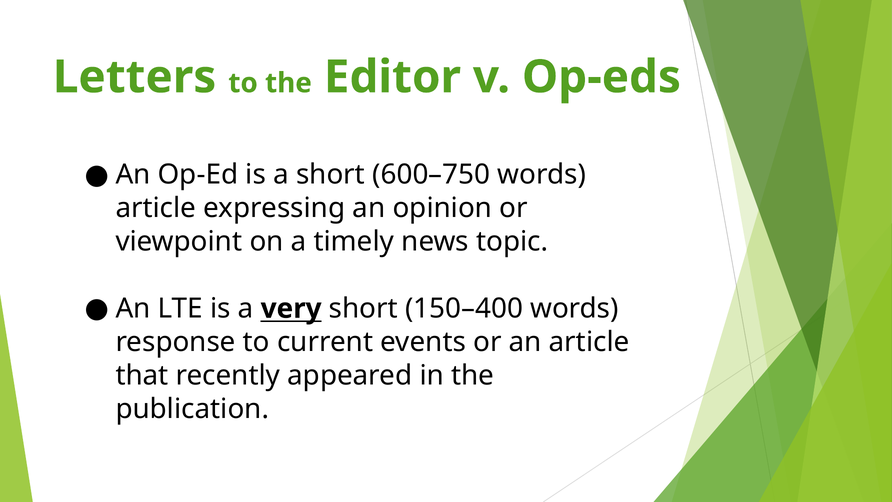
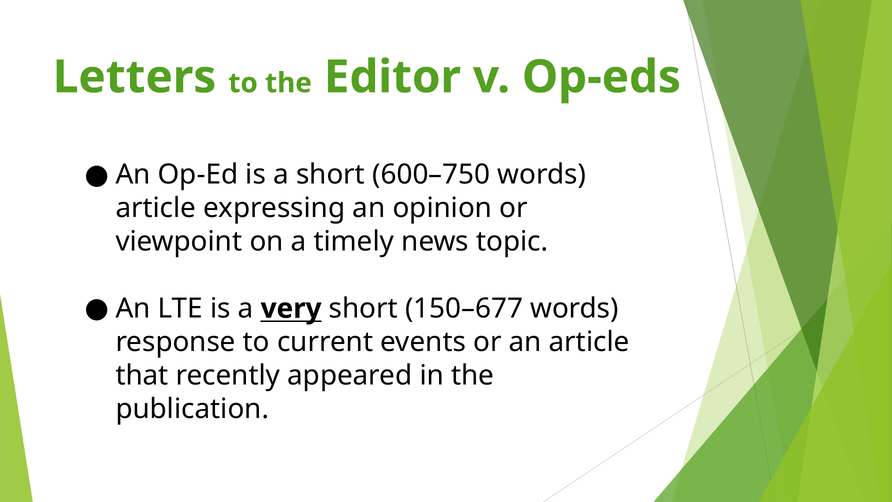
150–400: 150–400 -> 150–677
